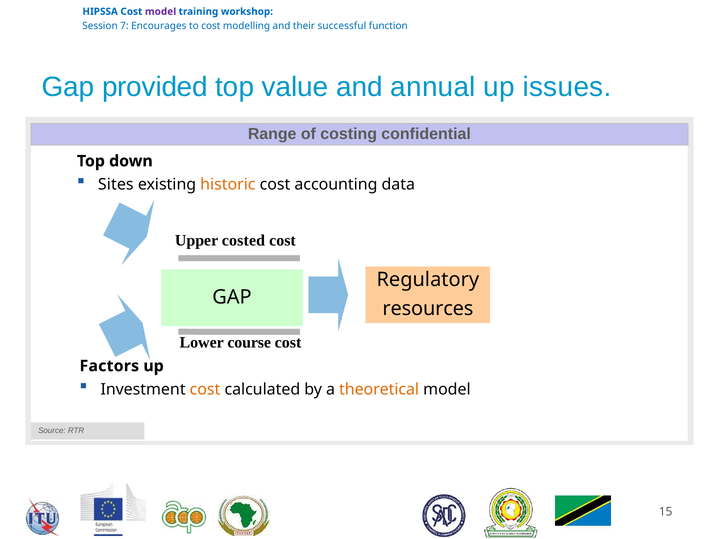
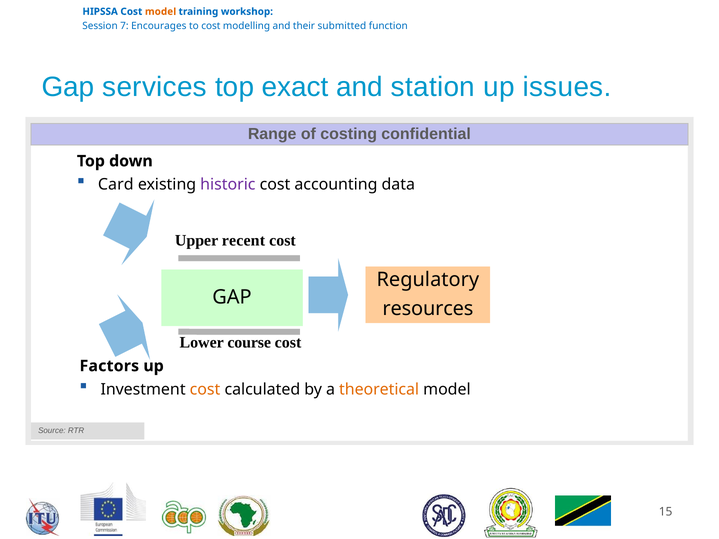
model at (161, 12) colour: purple -> orange
successful: successful -> submitted
provided: provided -> services
value: value -> exact
annual: annual -> station
Sites: Sites -> Card
historic colour: orange -> purple
costed: costed -> recent
